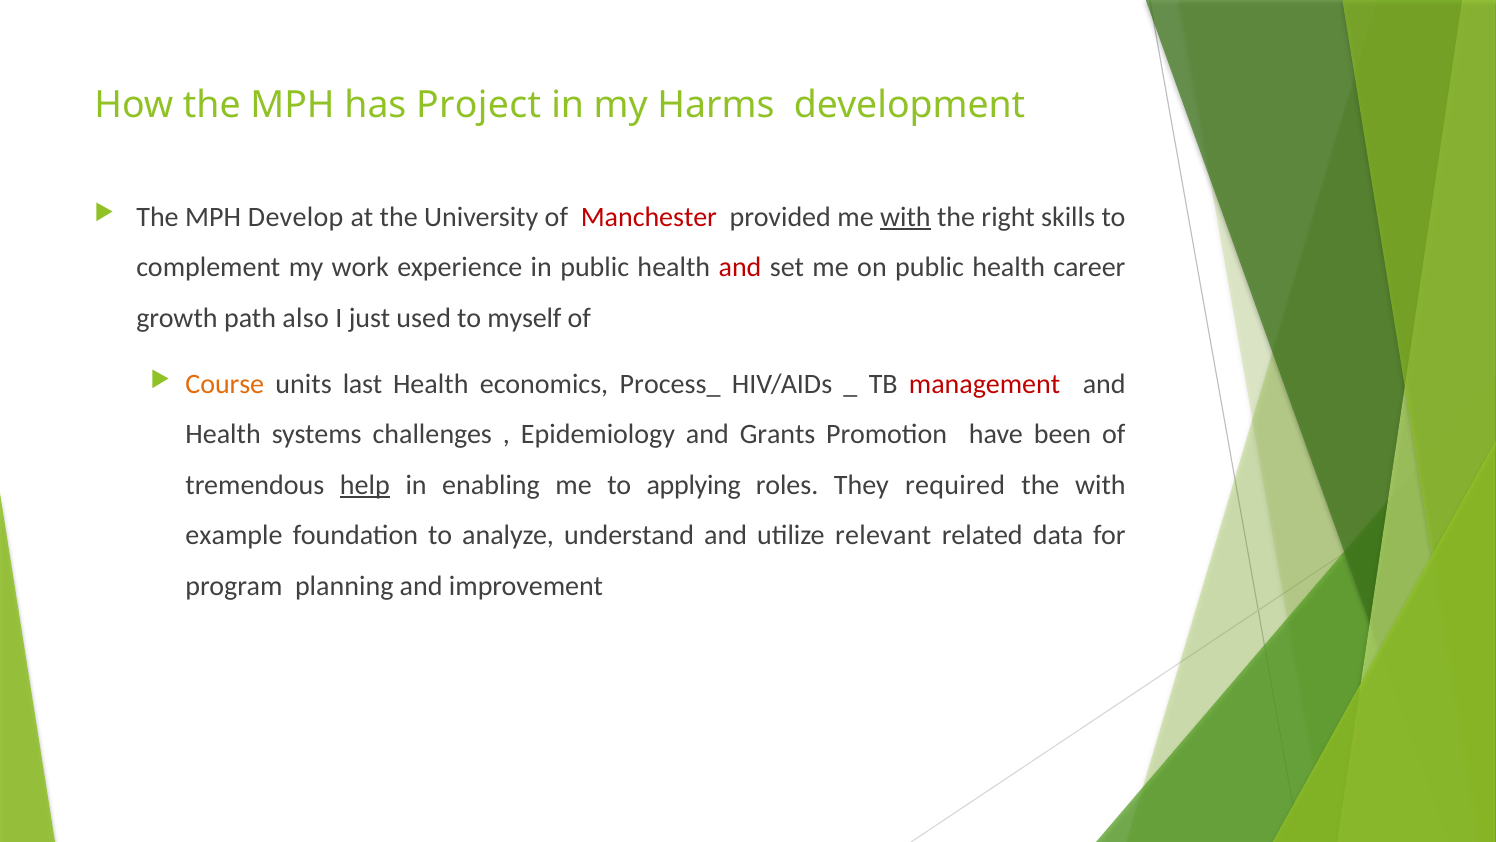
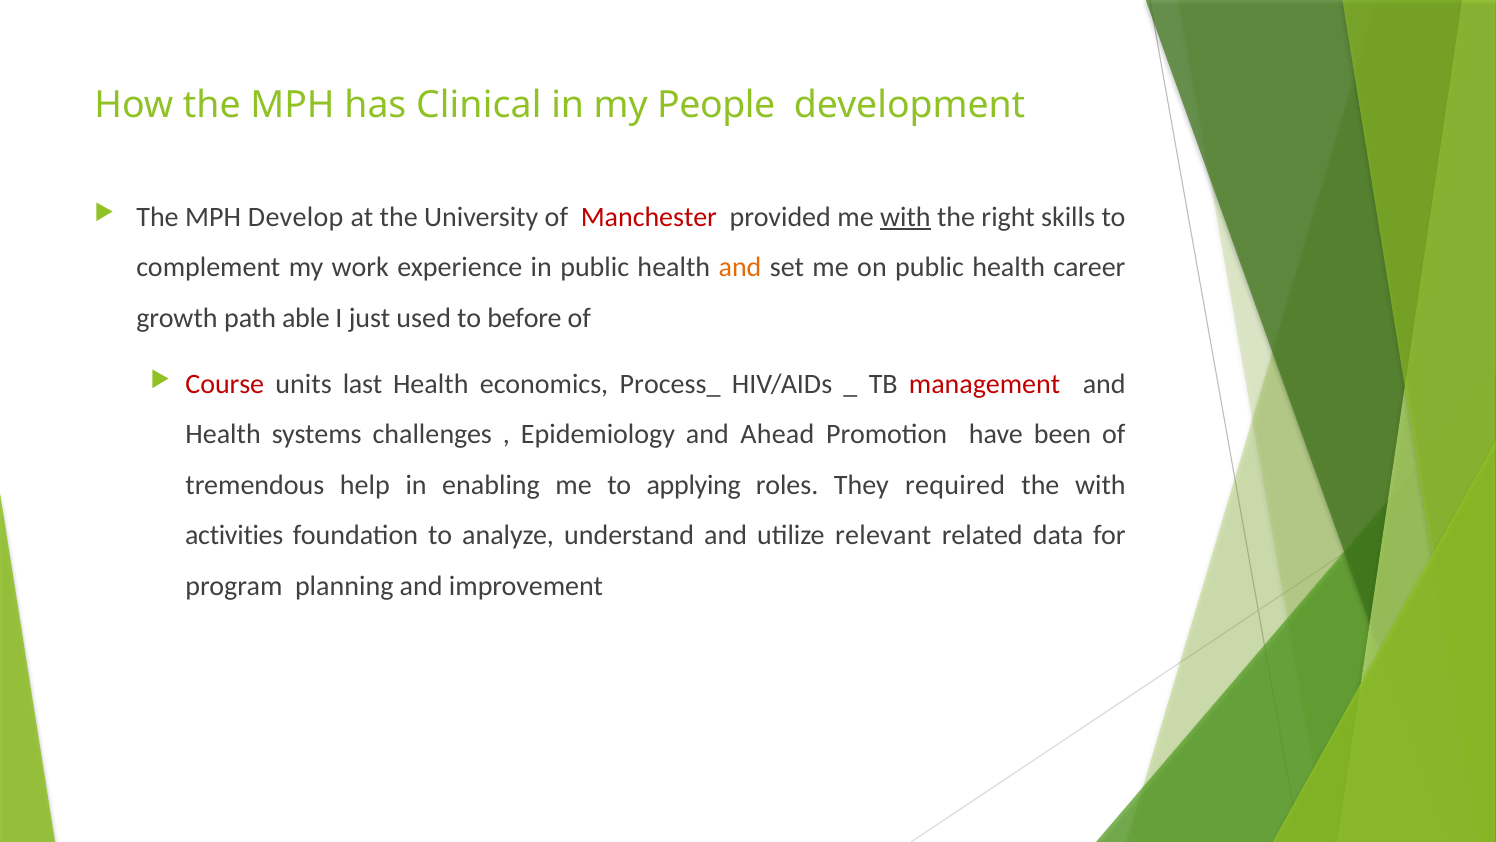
Project: Project -> Clinical
Harms: Harms -> People
and at (740, 267) colour: red -> orange
also: also -> able
myself: myself -> before
Course colour: orange -> red
Grants: Grants -> Ahead
help underline: present -> none
example: example -> activities
